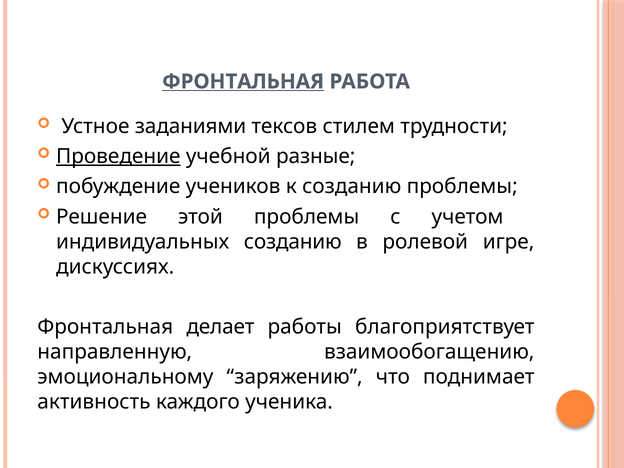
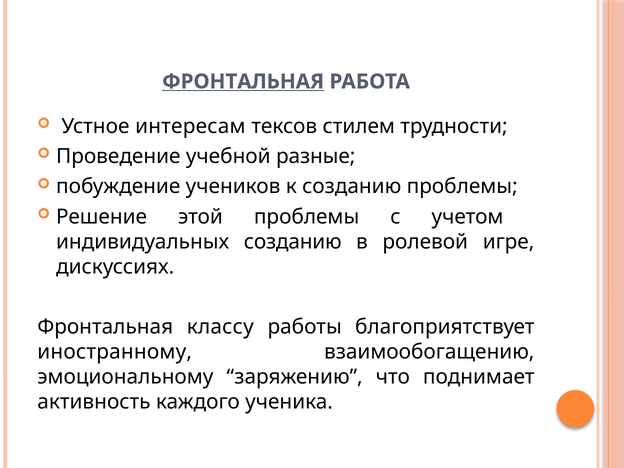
заданиями: заданиями -> интересам
Проведение underline: present -> none
делает: делает -> классу
направленную: направленную -> иностранному
